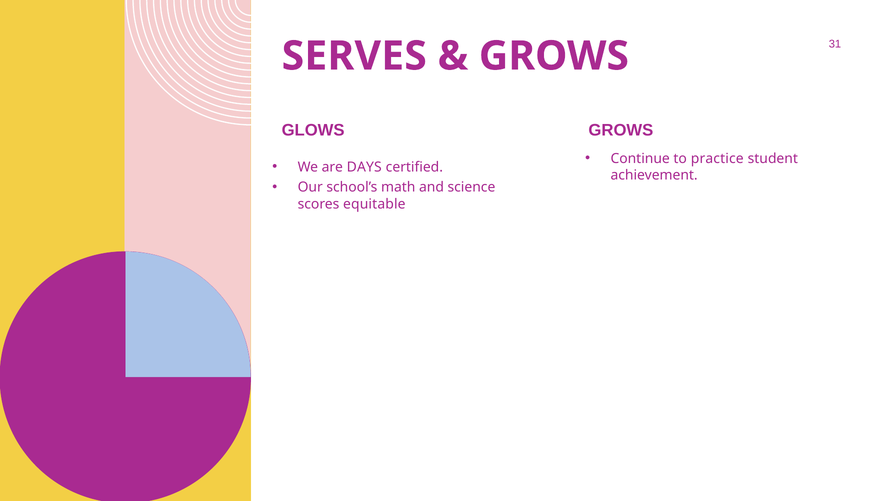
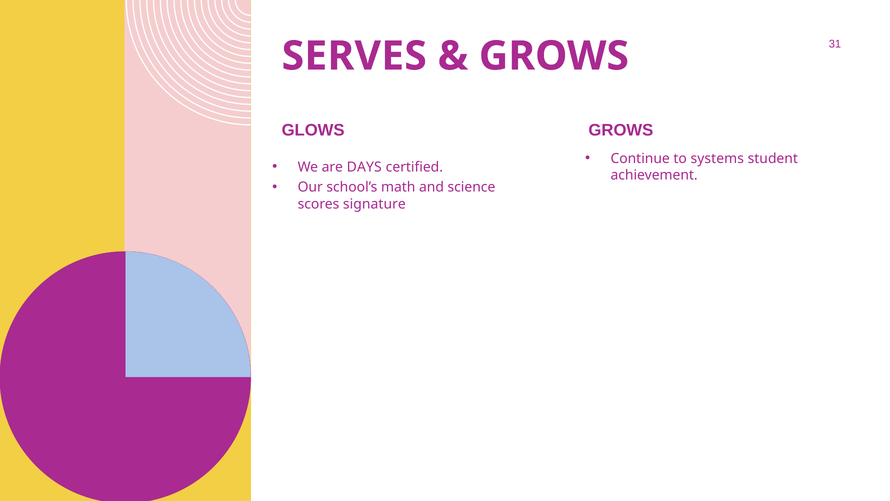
practice: practice -> systems
equitable: equitable -> signature
